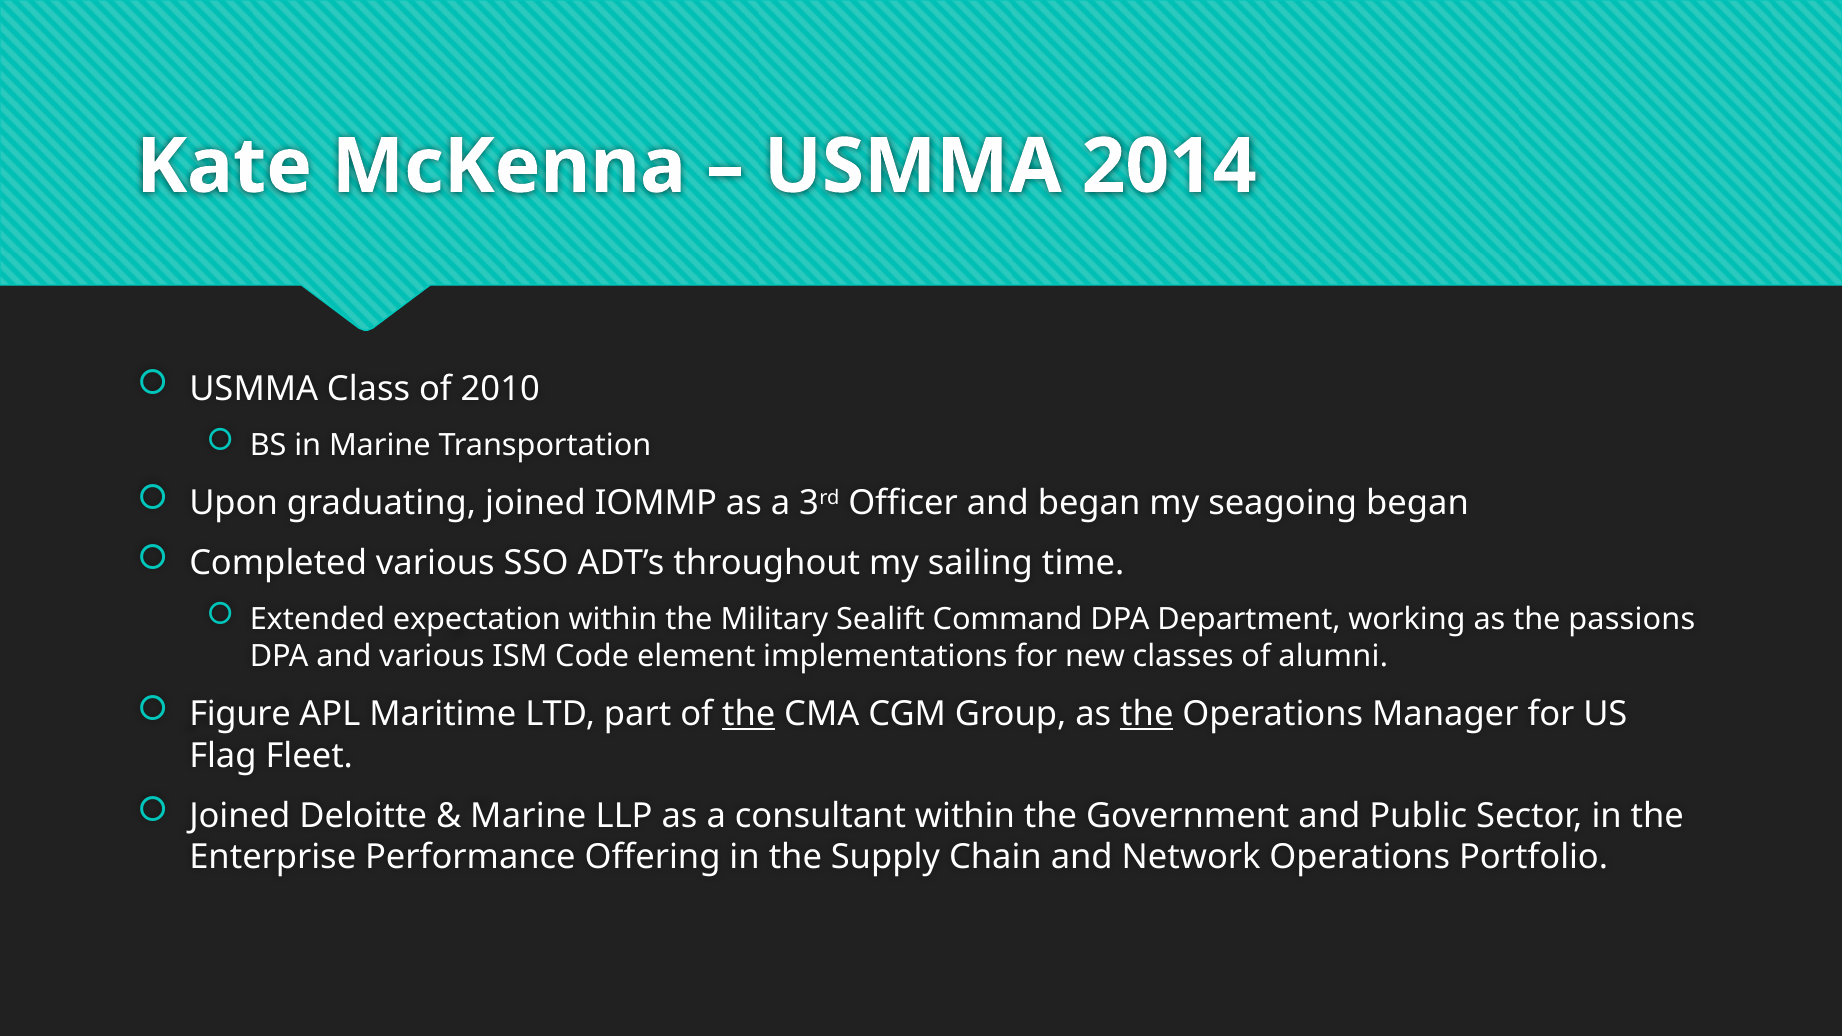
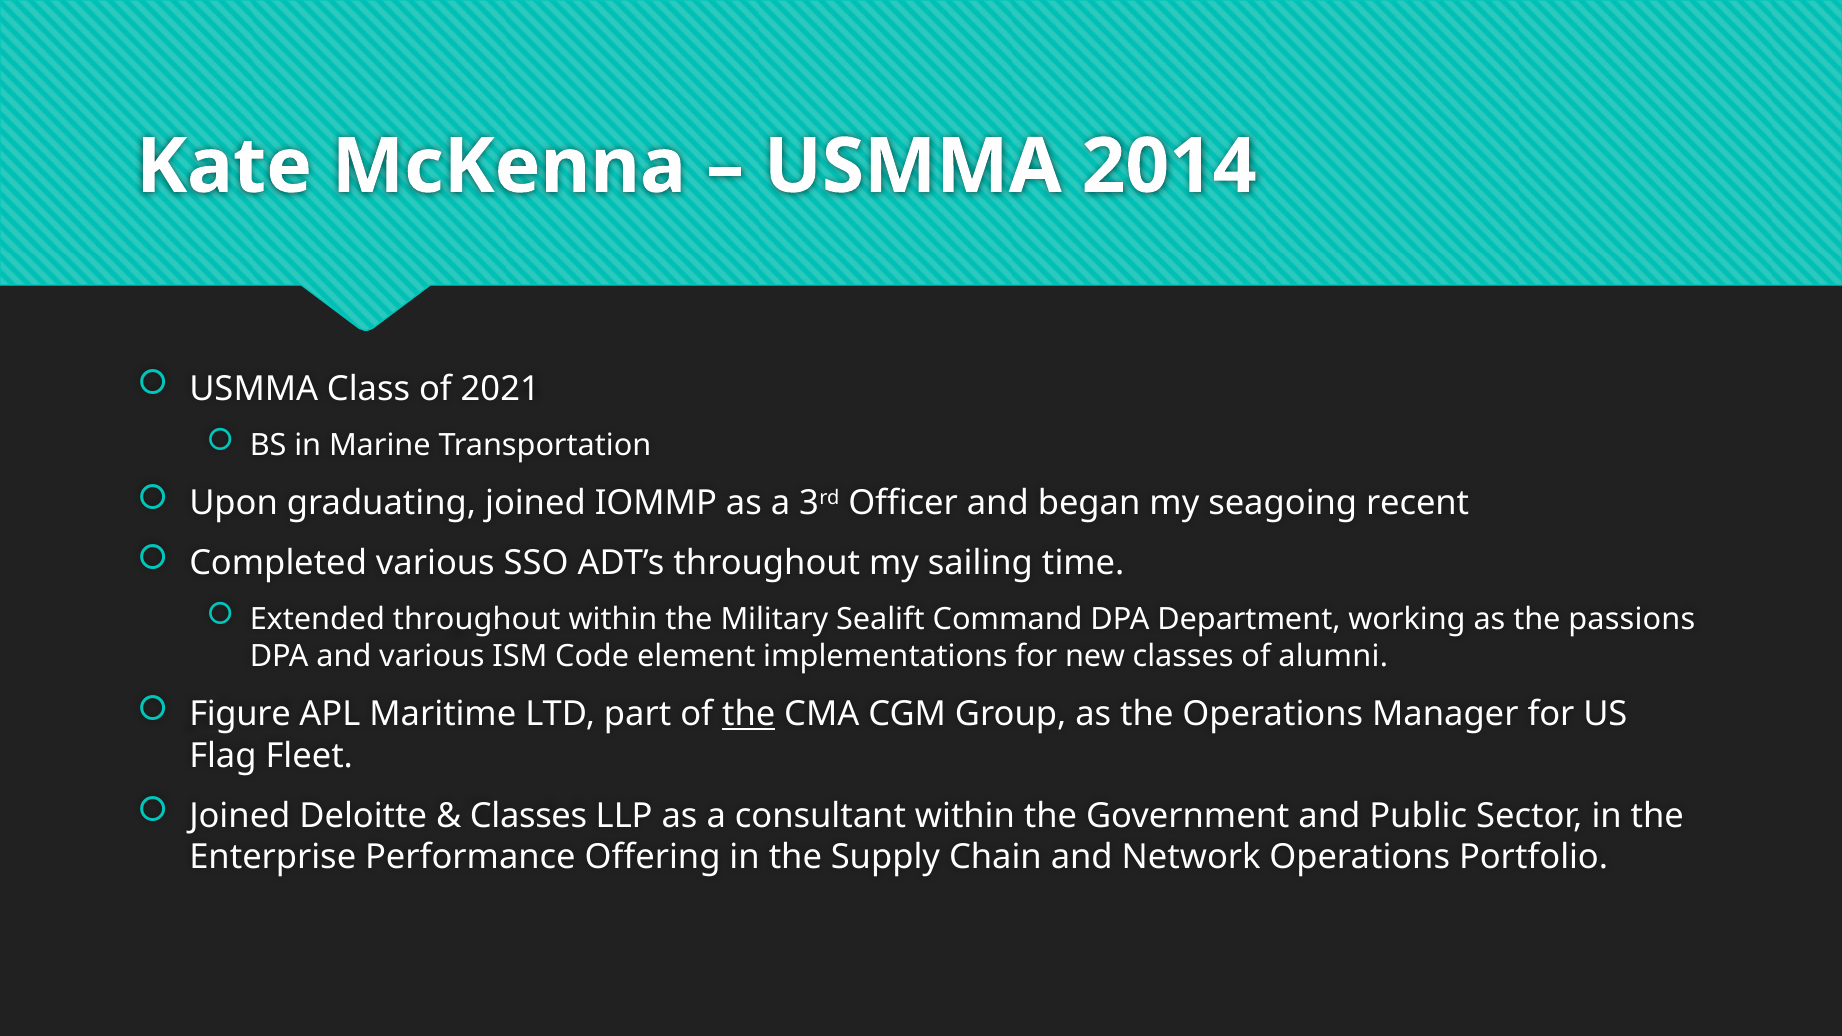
2010: 2010 -> 2021
seagoing began: began -> recent
Extended expectation: expectation -> throughout
the at (1147, 715) underline: present -> none
Marine at (528, 816): Marine -> Classes
